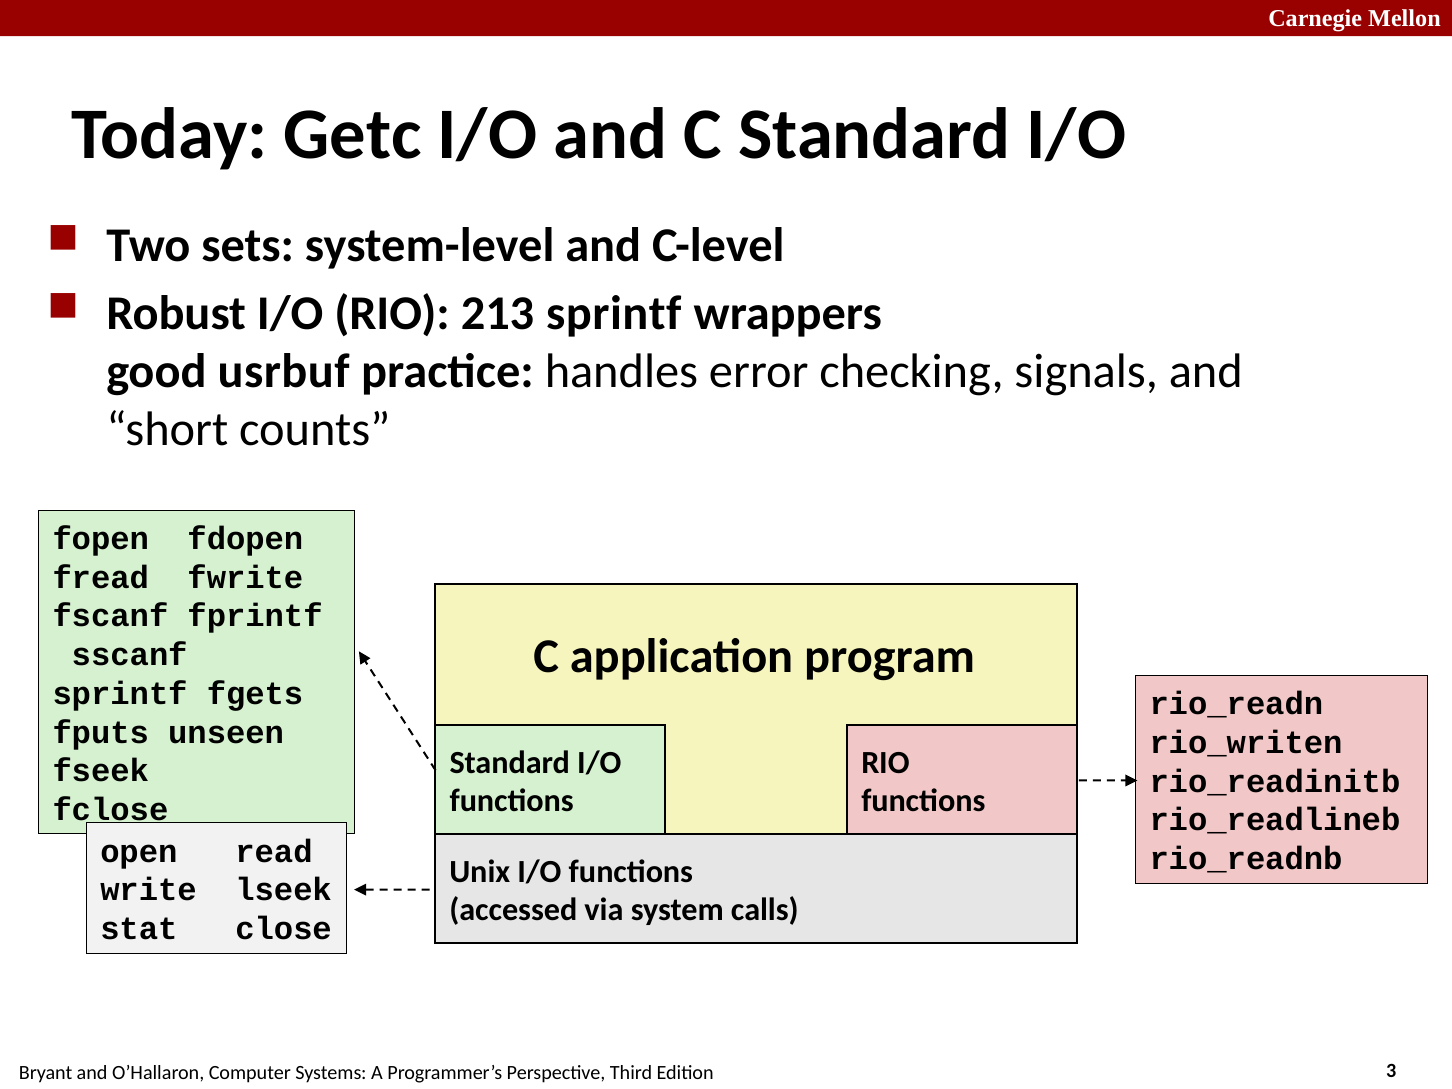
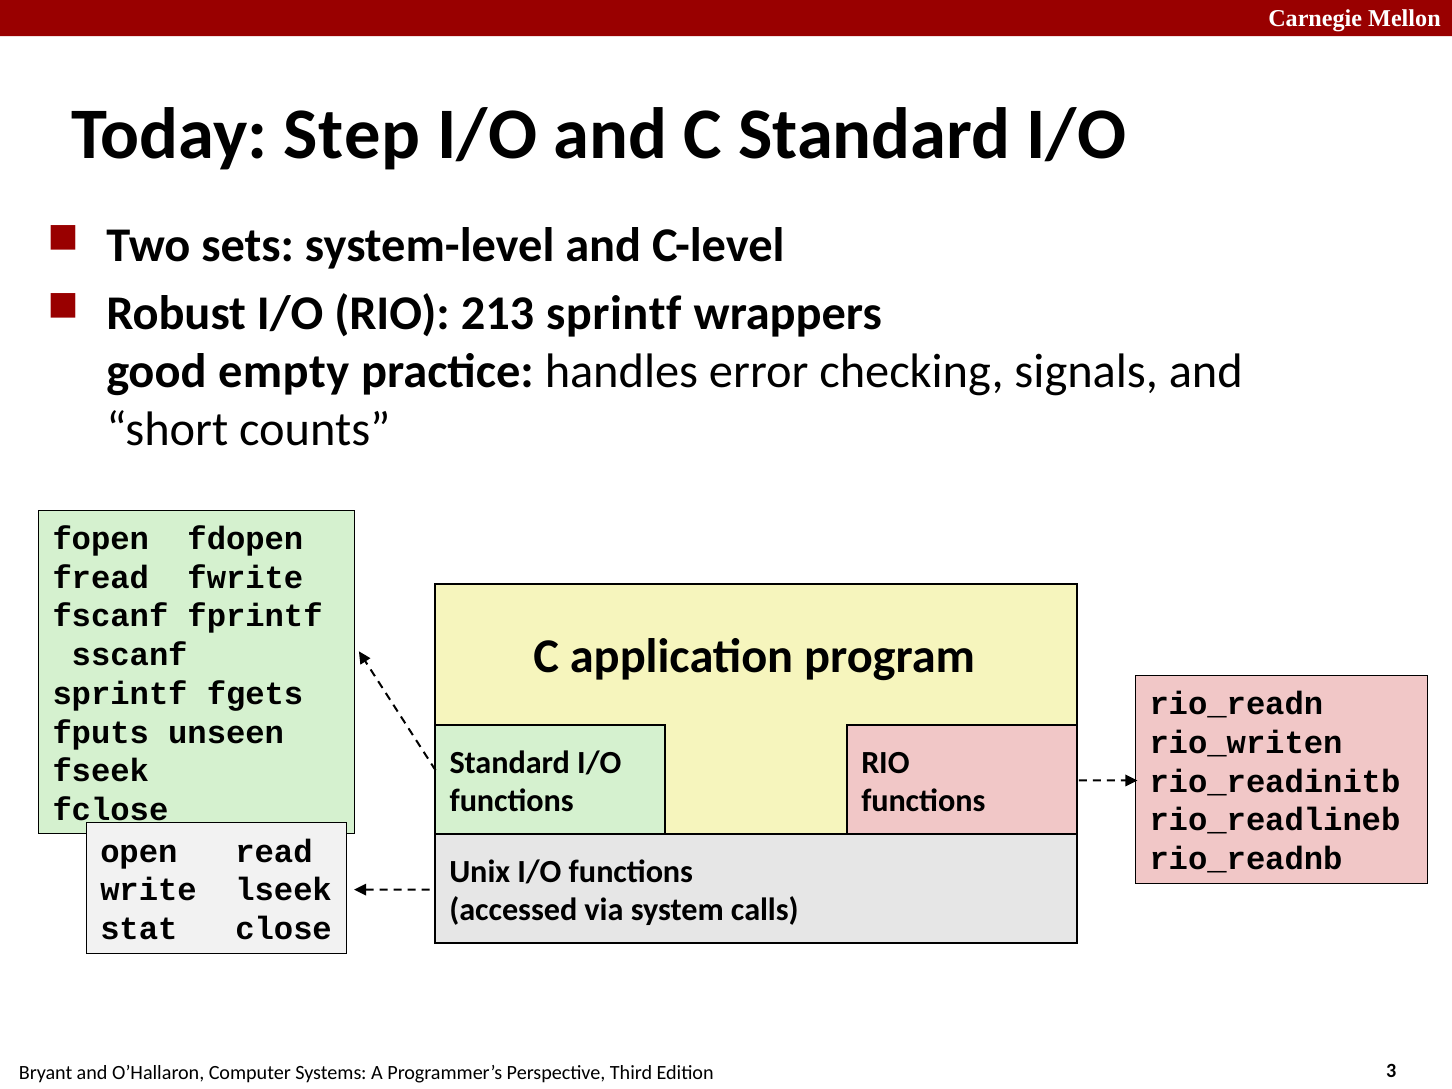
Getc: Getc -> Step
usrbuf: usrbuf -> empty
